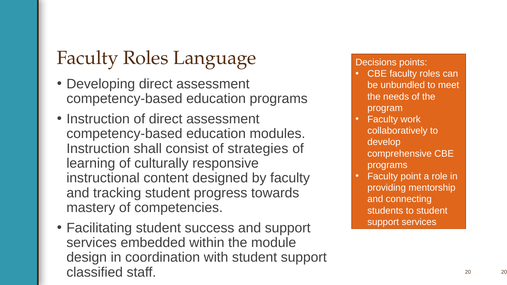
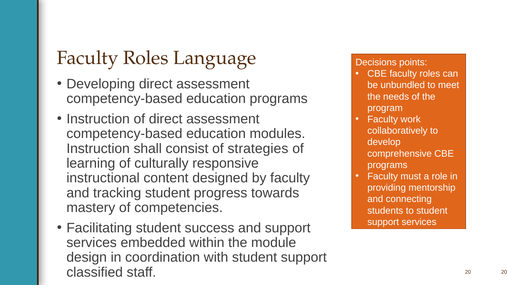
point: point -> must
